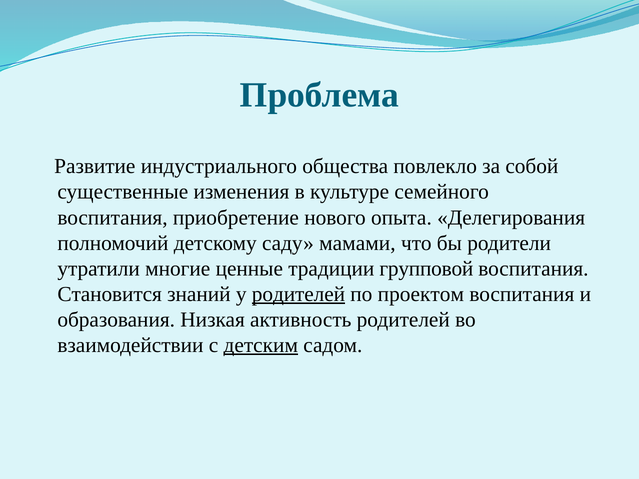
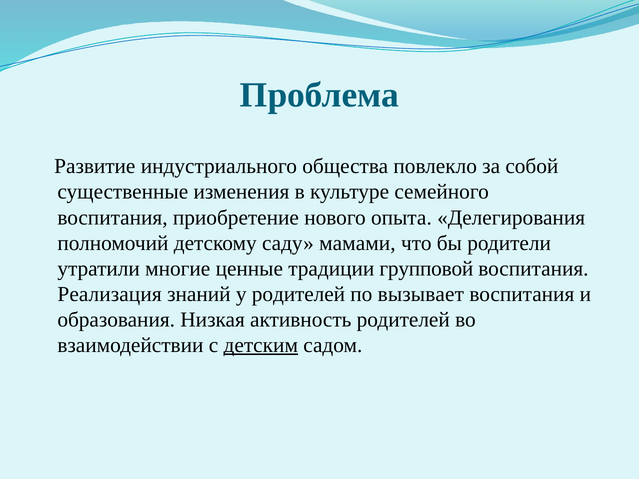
Становится: Становится -> Реализация
родителей at (298, 294) underline: present -> none
проектом: проектом -> вызывает
